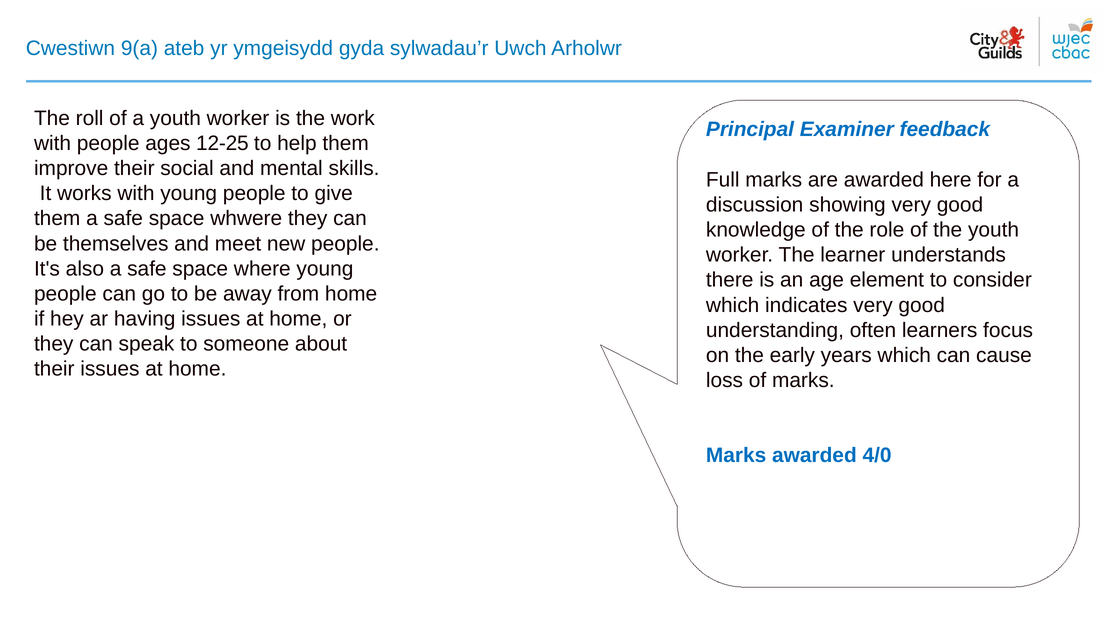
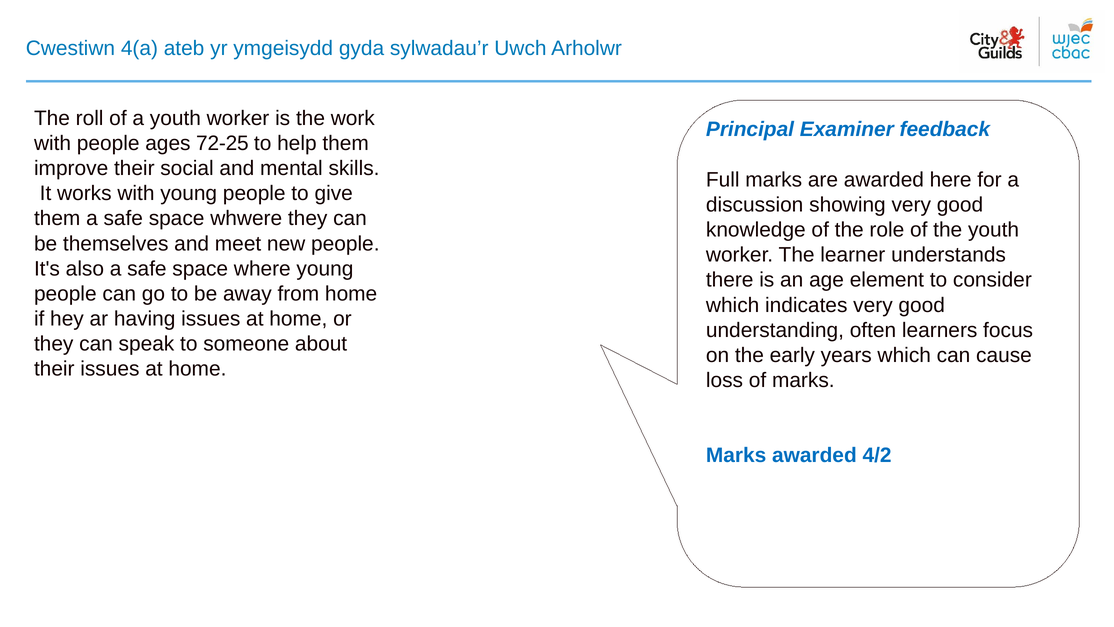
9(a: 9(a -> 4(a
12-25: 12-25 -> 72-25
4/0: 4/0 -> 4/2
